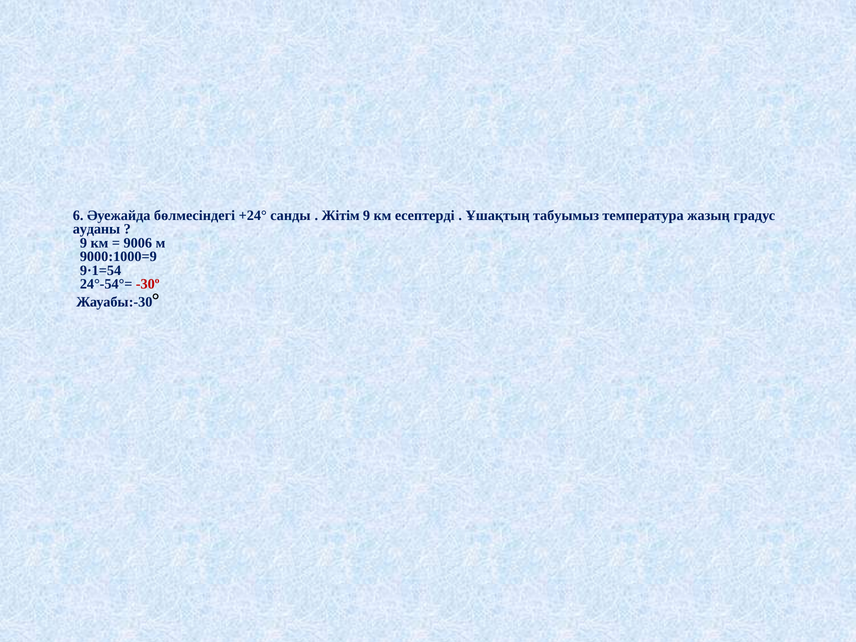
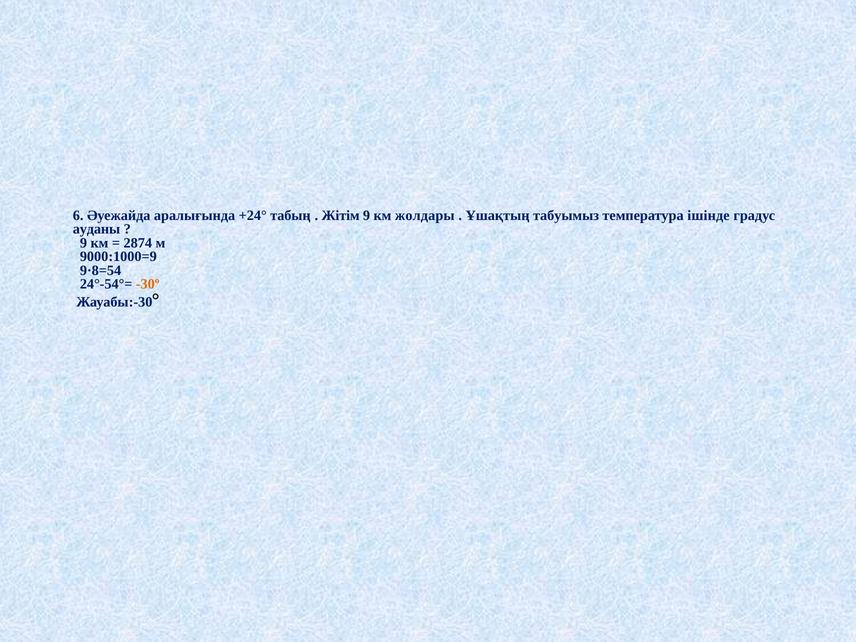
бөлмесіндегі: бөлмесіндегі -> аралығында
санды: санды -> табың
есептерді: есептерді -> жолдары
жазың: жазың -> ішінде
9006: 9006 -> 2874
9·1=54: 9·1=54 -> 9·8=54
-30º colour: red -> orange
